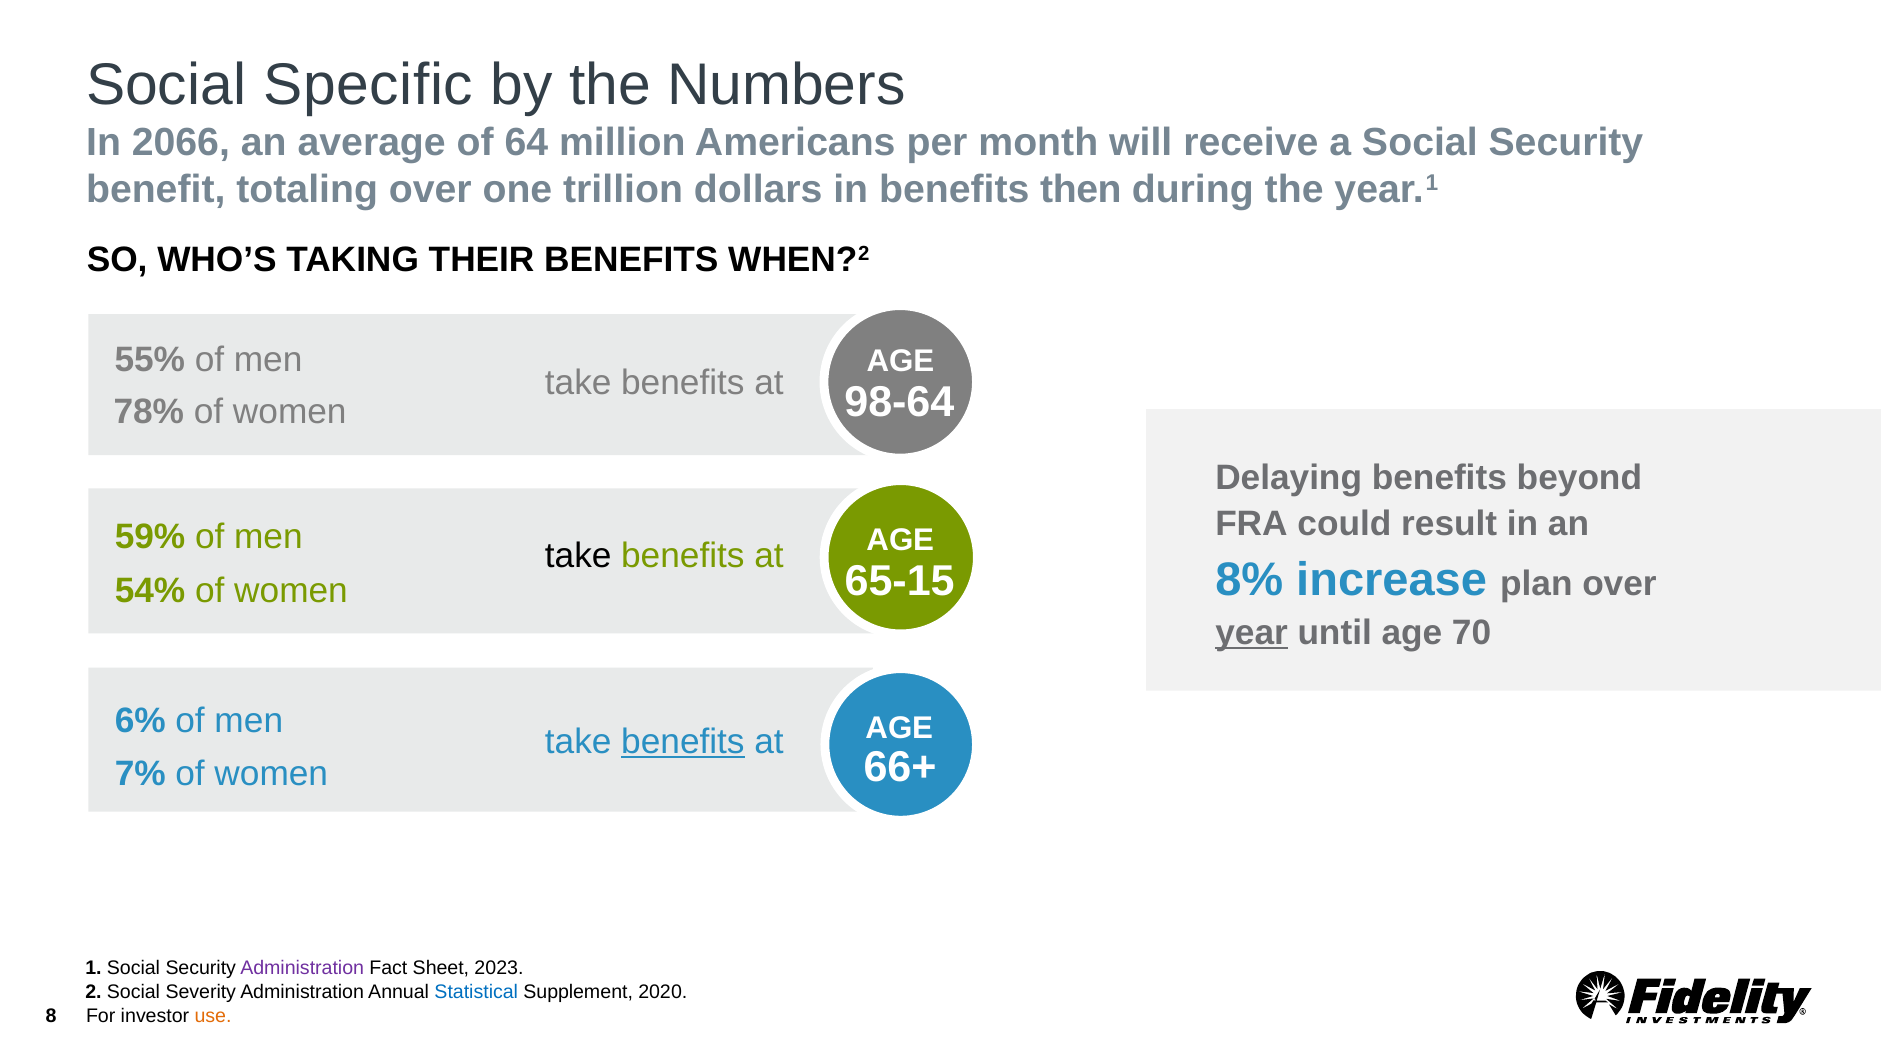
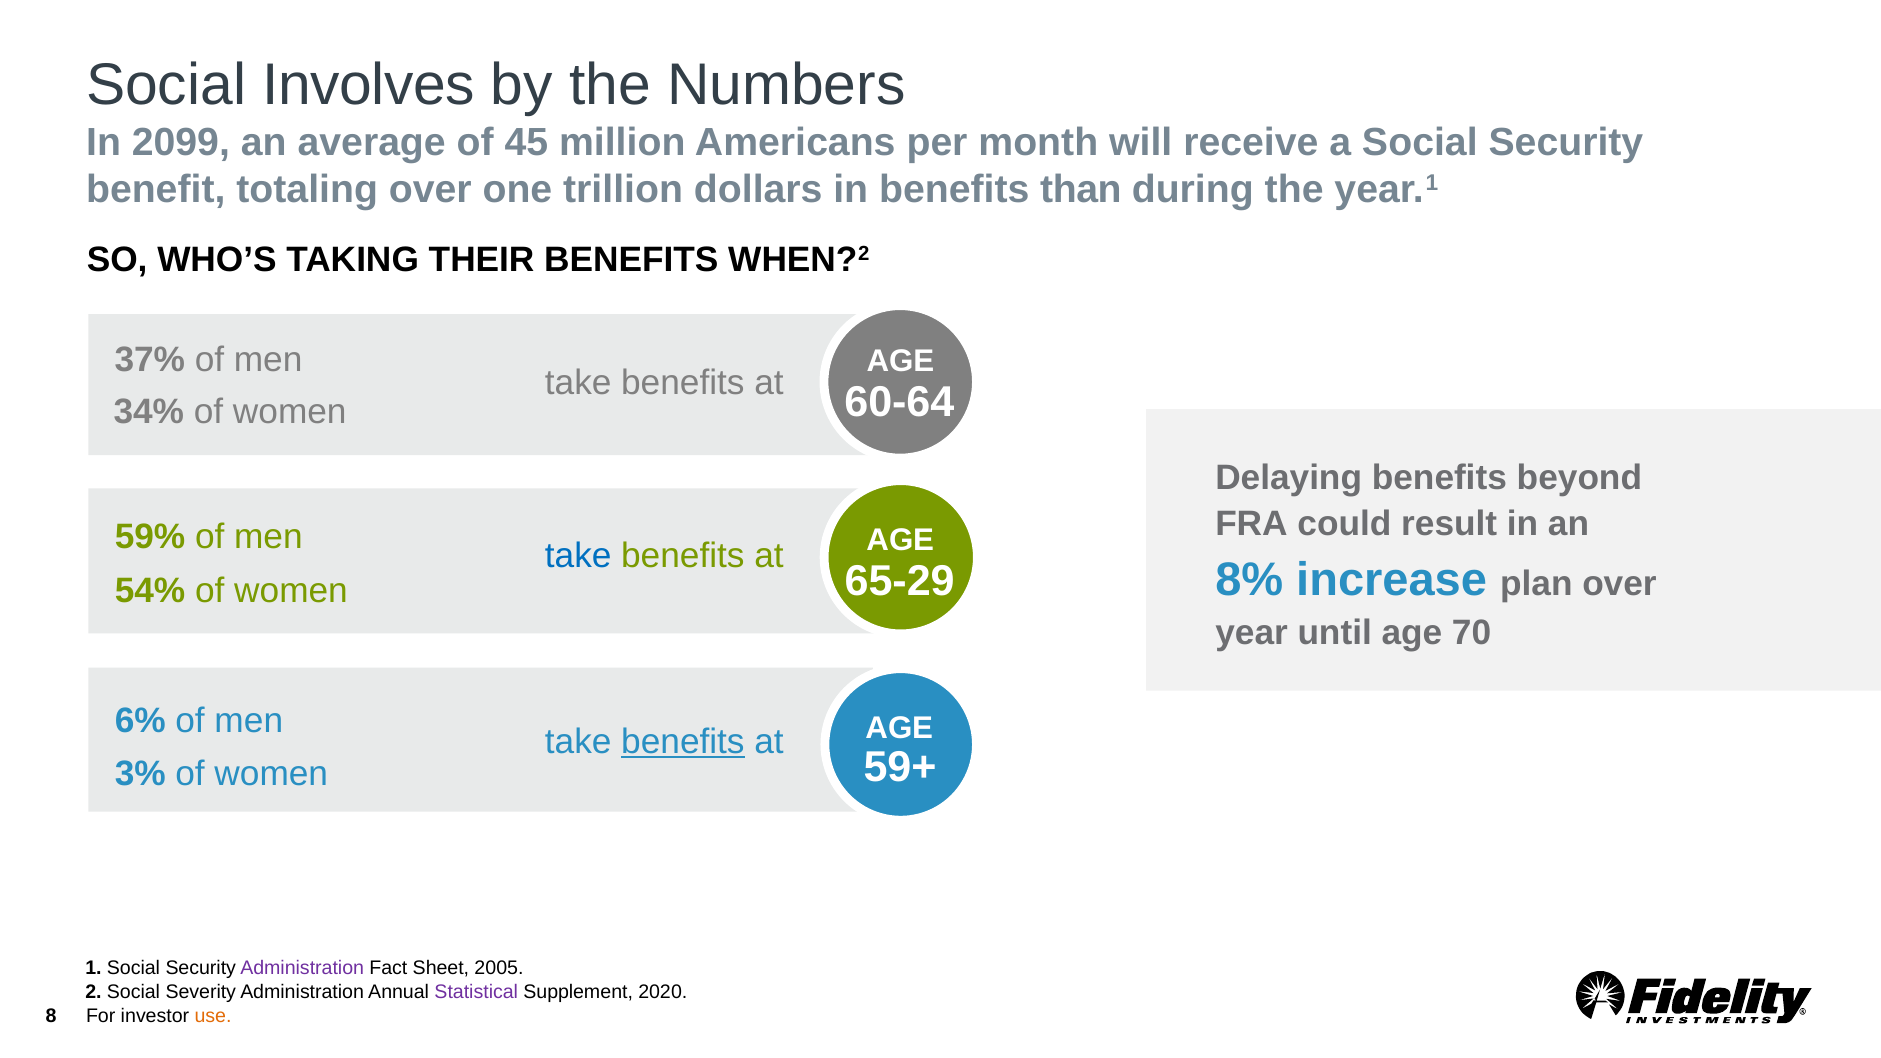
Specific: Specific -> Involves
2066: 2066 -> 2099
64: 64 -> 45
then: then -> than
55%: 55% -> 37%
98-64: 98-64 -> 60-64
78%: 78% -> 34%
take at (578, 555) colour: black -> blue
65-15: 65-15 -> 65-29
year underline: present -> none
66+: 66+ -> 59+
7%: 7% -> 3%
2023: 2023 -> 2005
Statistical colour: blue -> purple
